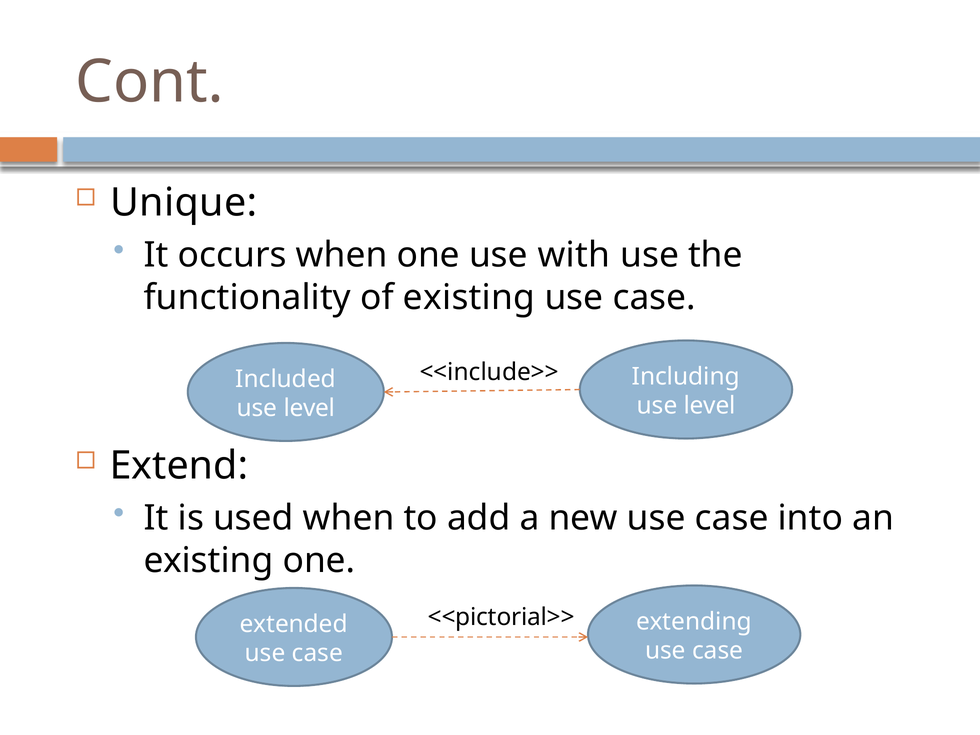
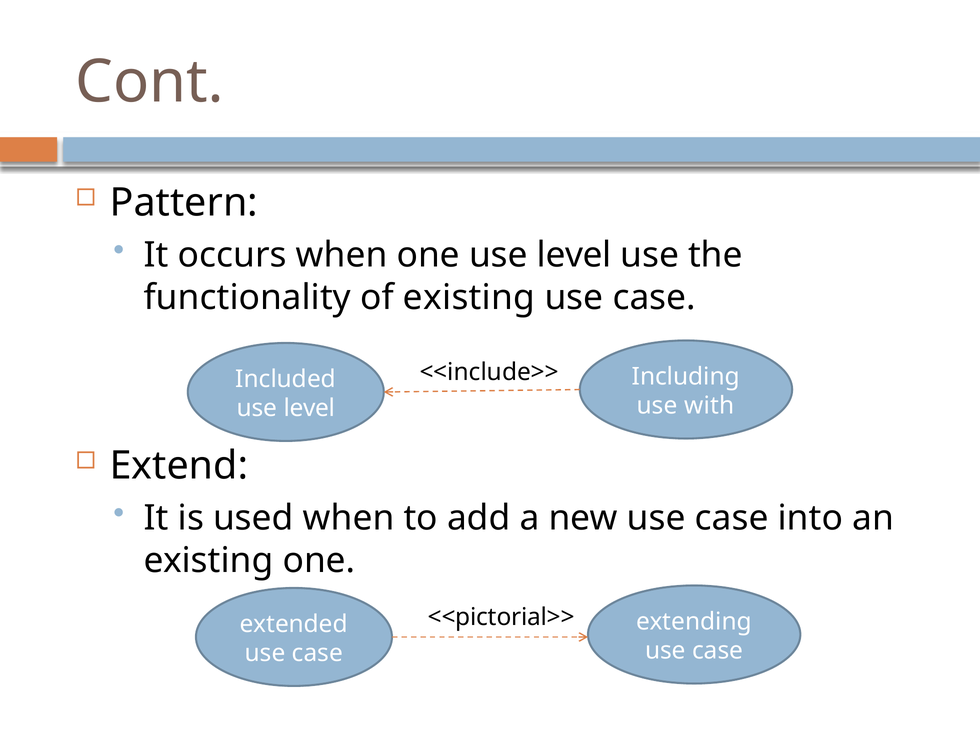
Unique: Unique -> Pattern
one use with: with -> level
level at (710, 406): level -> with
